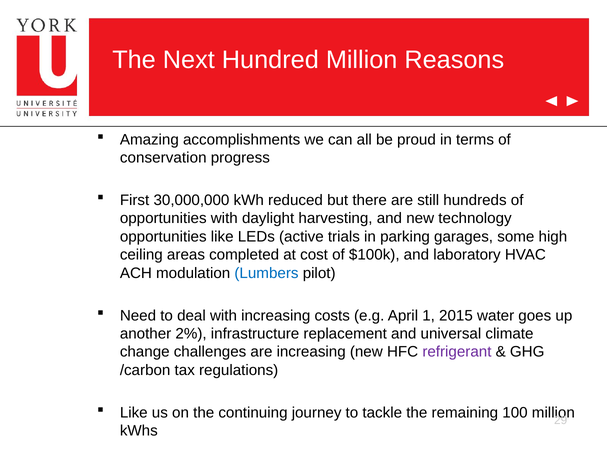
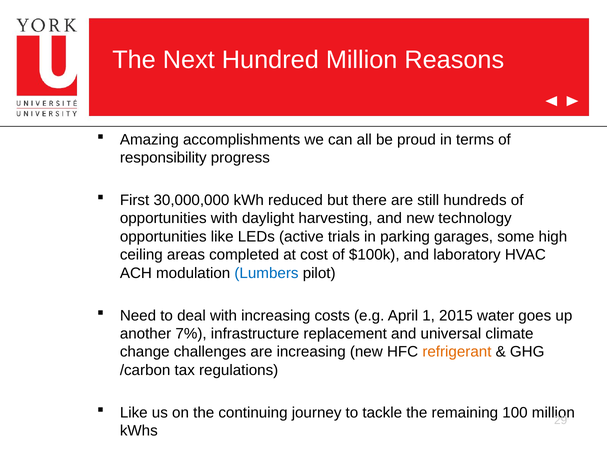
conservation: conservation -> responsibility
2%: 2% -> 7%
refrigerant colour: purple -> orange
